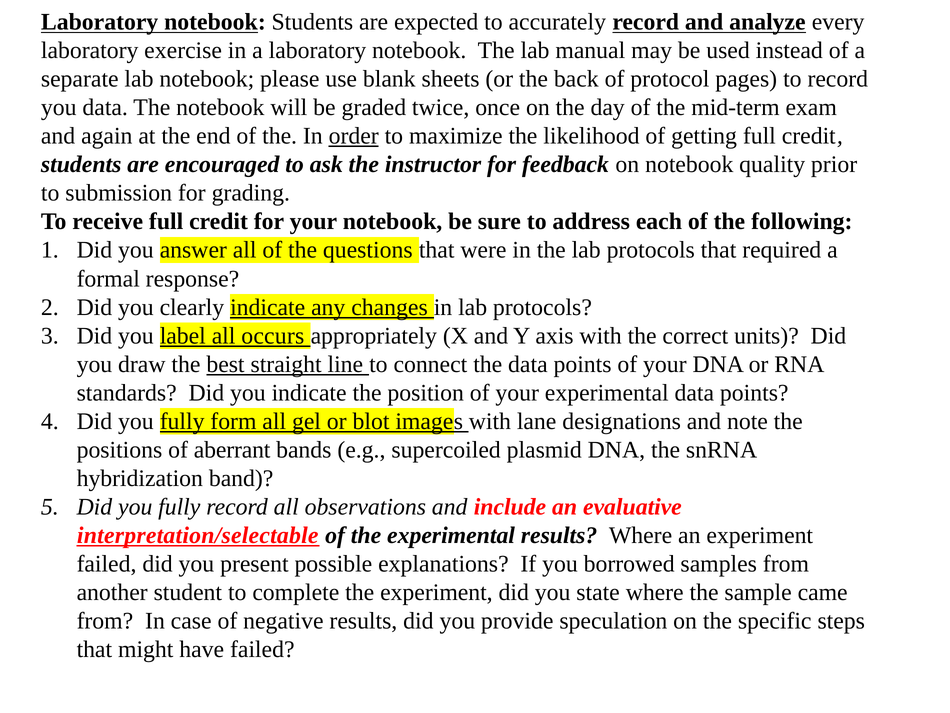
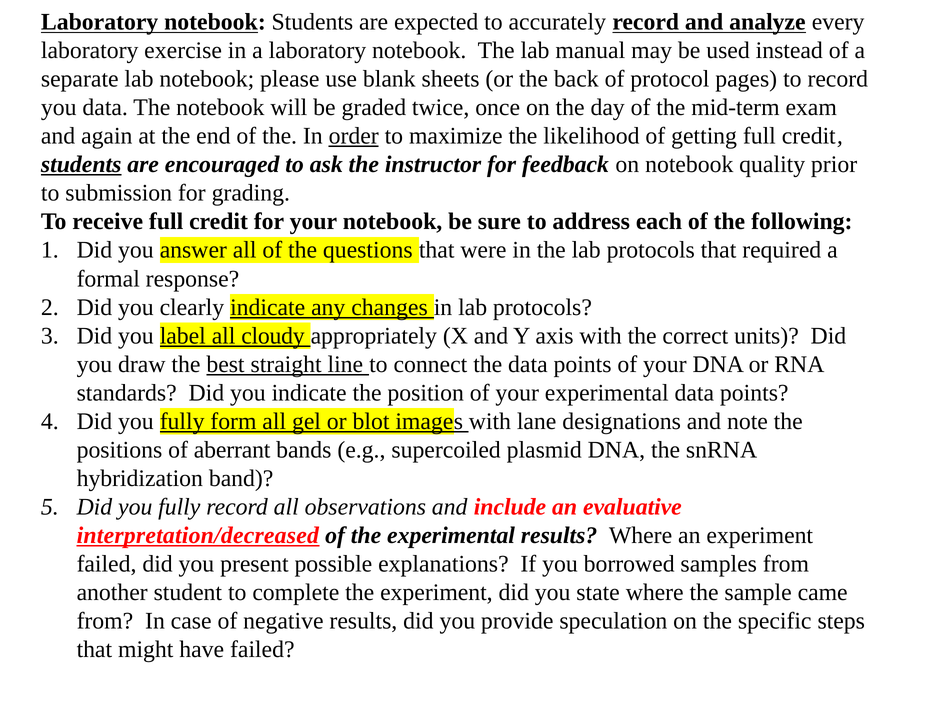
students at (81, 164) underline: none -> present
occurs: occurs -> cloudy
interpretation/selectable: interpretation/selectable -> interpretation/decreased
